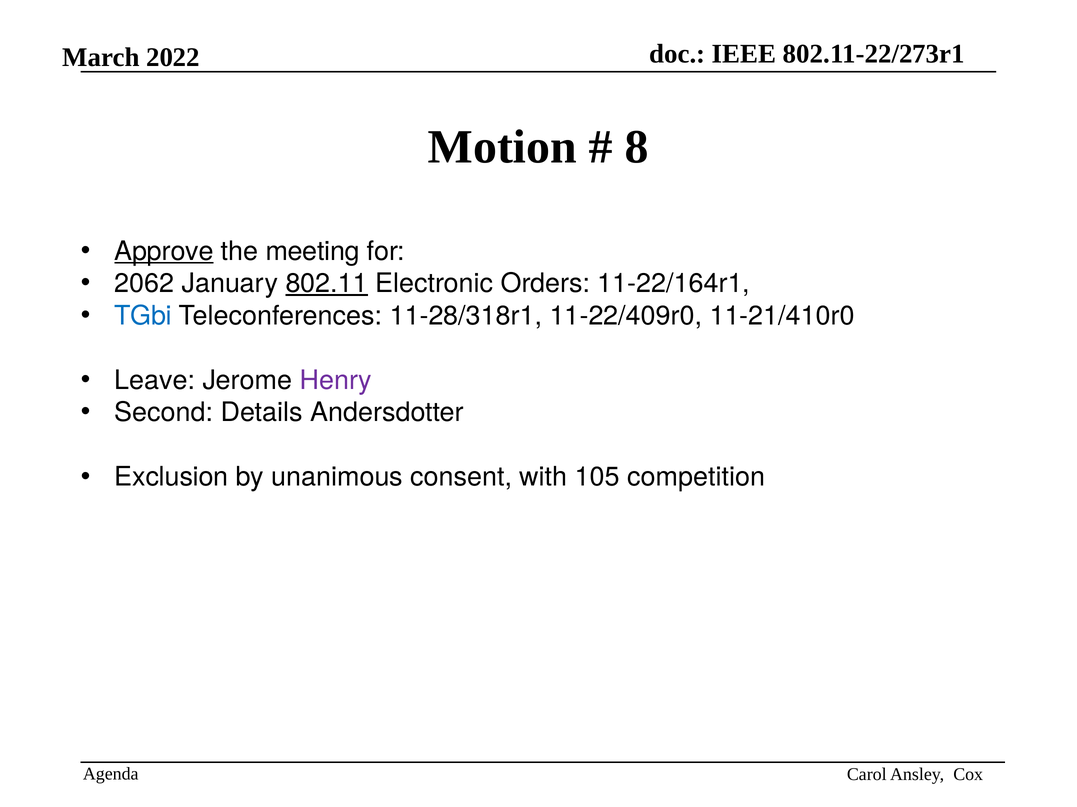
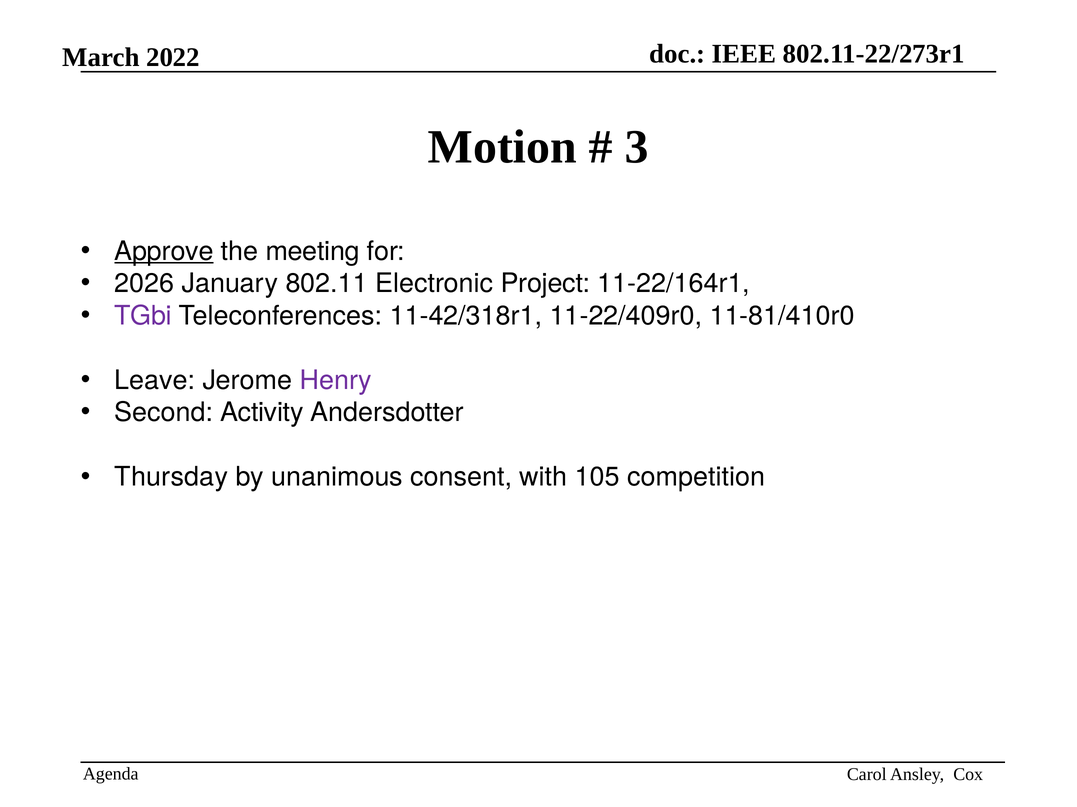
8: 8 -> 3
2062: 2062 -> 2026
802.11 underline: present -> none
Orders: Orders -> Project
TGbi colour: blue -> purple
11-28/318r1: 11-28/318r1 -> 11-42/318r1
11-21/410r0: 11-21/410r0 -> 11-81/410r0
Details: Details -> Activity
Exclusion: Exclusion -> Thursday
